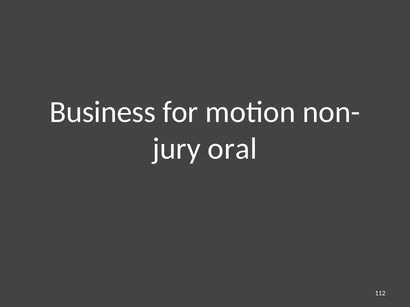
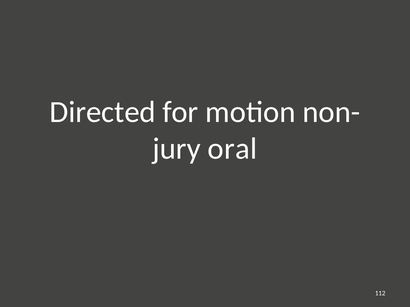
Business: Business -> Directed
